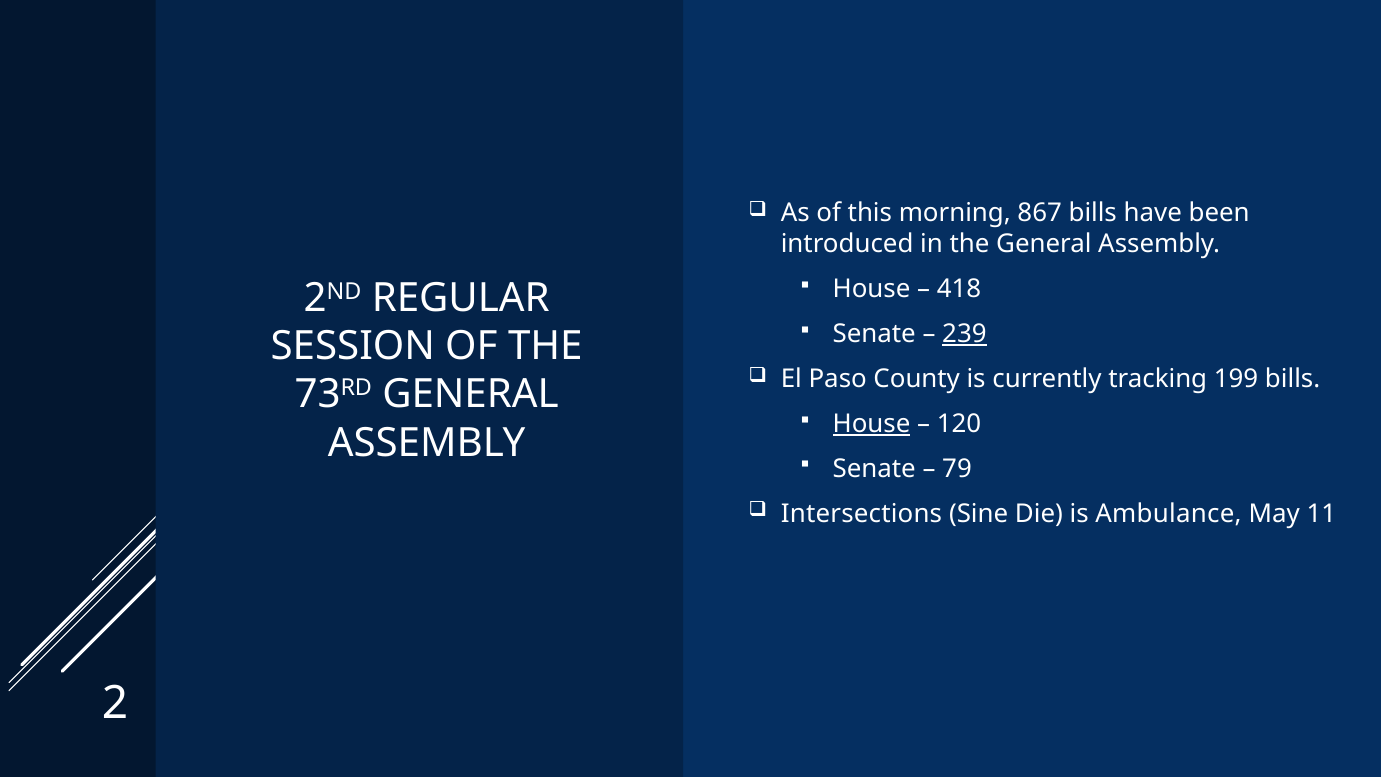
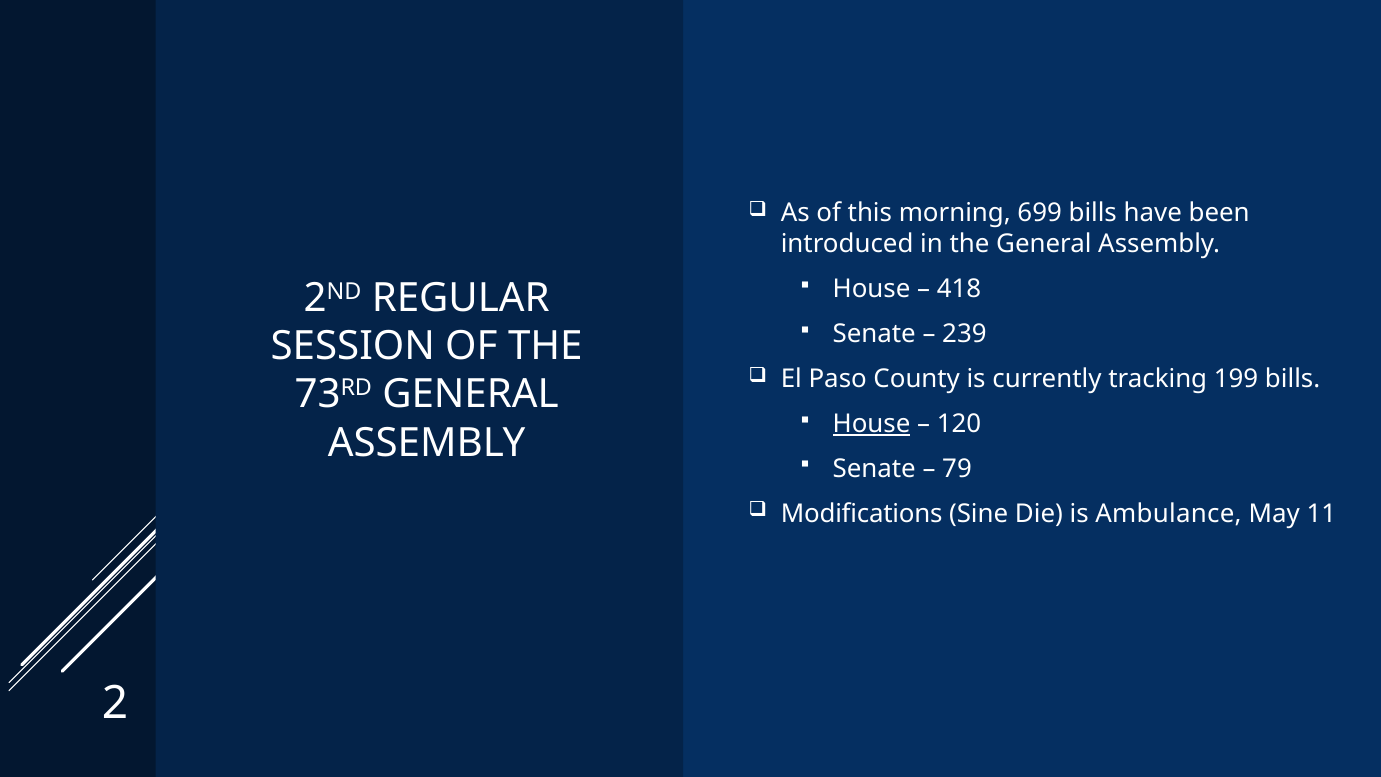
867: 867 -> 699
239 underline: present -> none
Intersections: Intersections -> Modifications
